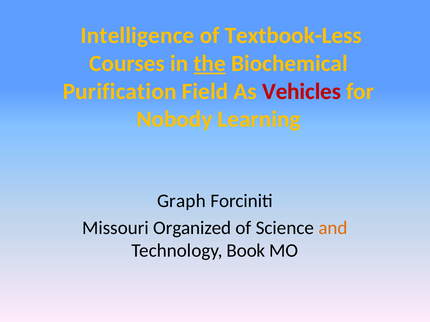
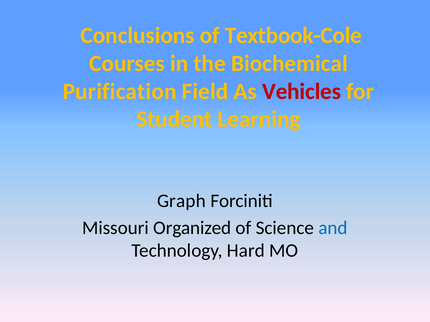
Intelligence: Intelligence -> Conclusions
Textbook-Less: Textbook-Less -> Textbook-Cole
the underline: present -> none
Nobody: Nobody -> Student
and colour: orange -> blue
Book: Book -> Hard
